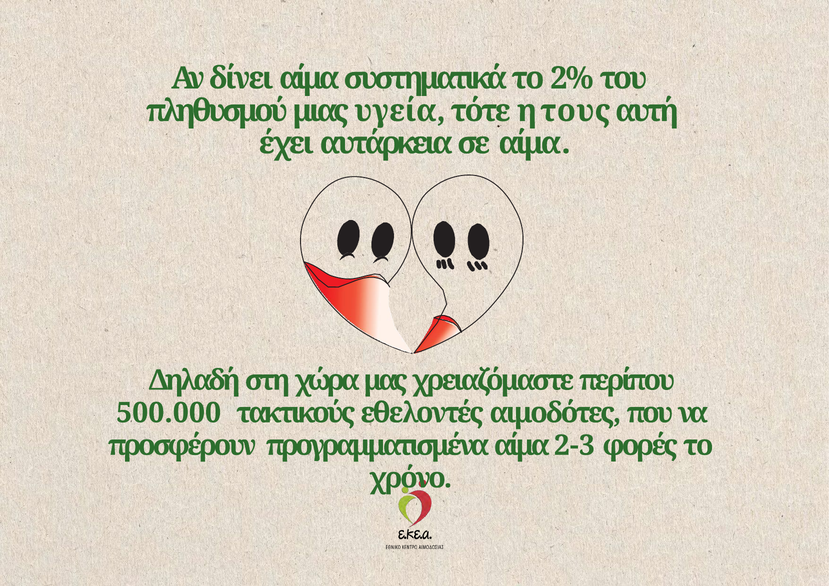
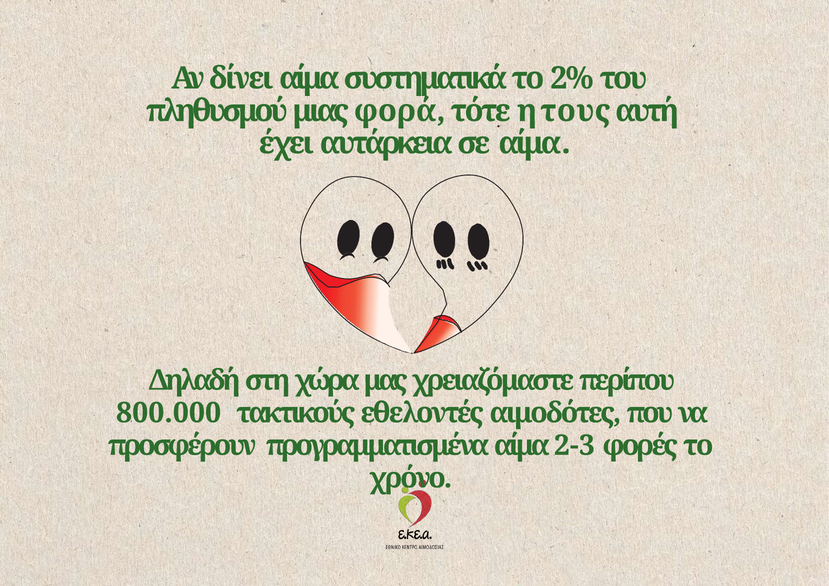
υγεία: υγεία -> φορά
500.000: 500.000 -> 800.000
